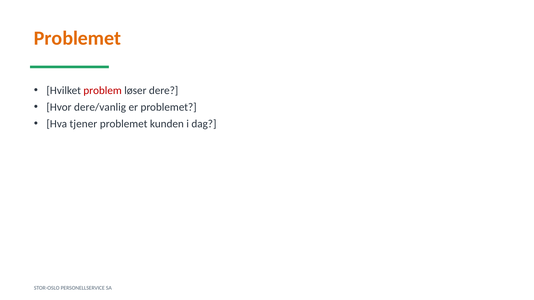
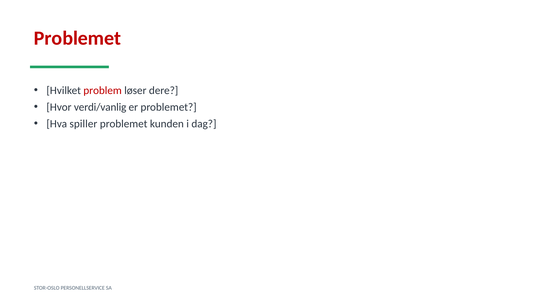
Problemet at (78, 38) colour: orange -> red
dere/vanlig: dere/vanlig -> verdi/vanlig
tjener: tjener -> spiller
